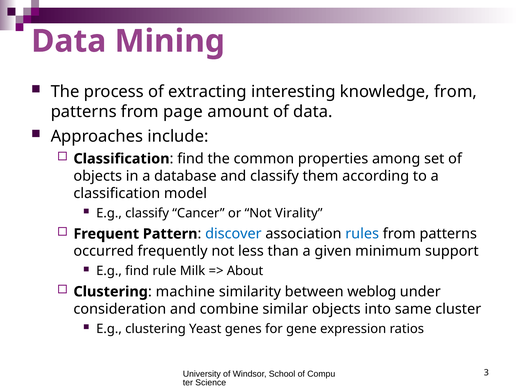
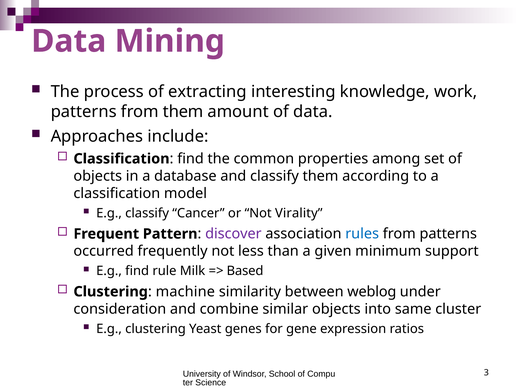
knowledge from: from -> work
from page: page -> them
discover colour: blue -> purple
About: About -> Based
